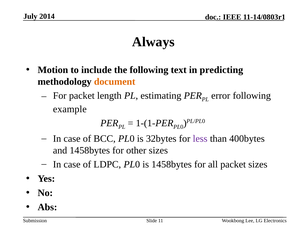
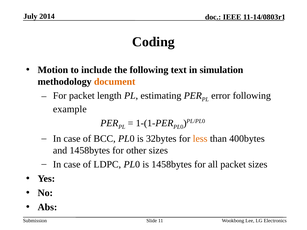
Always: Always -> Coding
predicting: predicting -> simulation
less colour: purple -> orange
